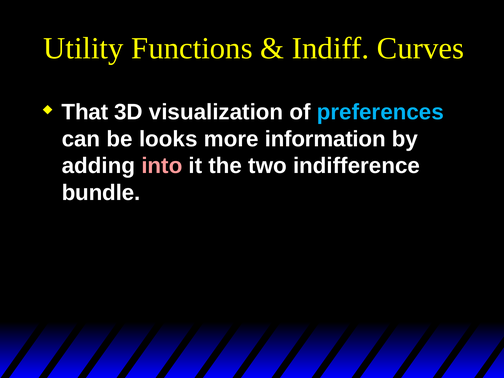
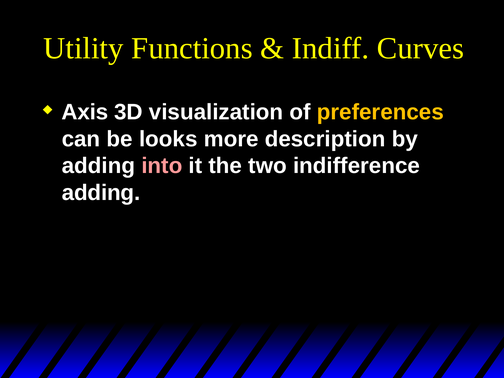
That: That -> Axis
preferences colour: light blue -> yellow
information: information -> description
bundle at (101, 193): bundle -> adding
